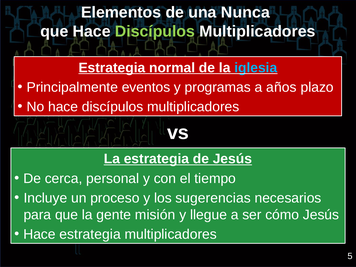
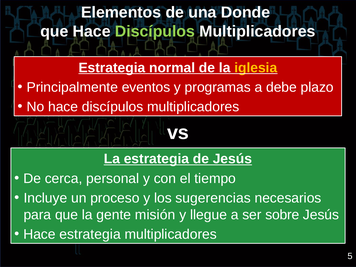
Nunca: Nunca -> Donde
iglesia colour: light blue -> yellow
años: años -> debe
cómo: cómo -> sobre
